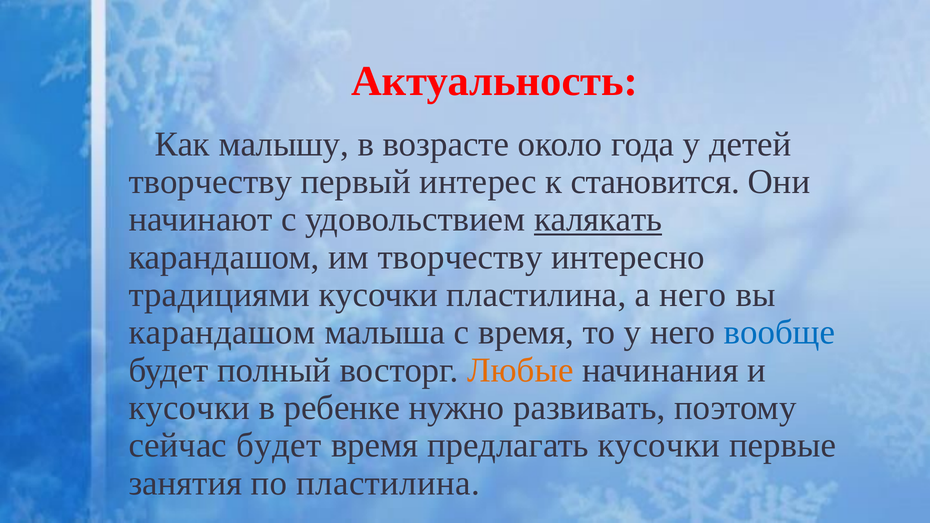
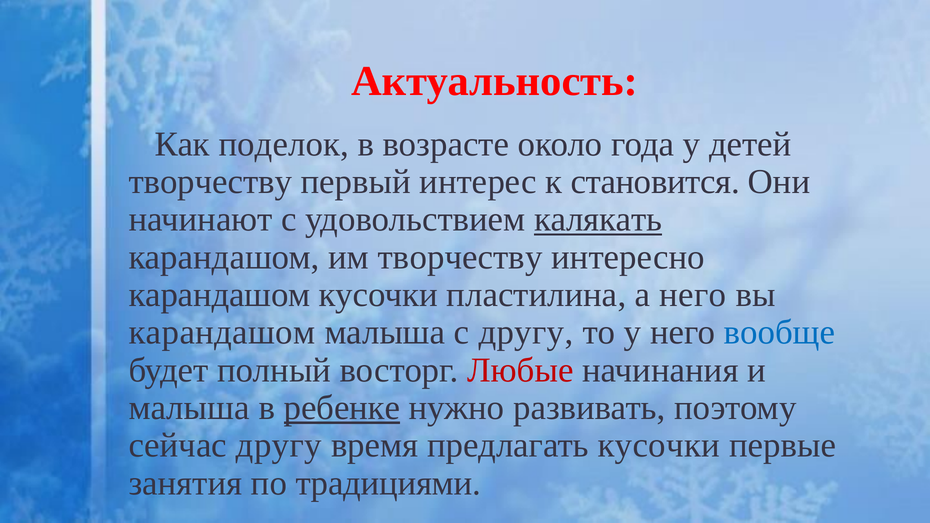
малышу: малышу -> поделок
традициями at (219, 295): традициями -> карандашом
с время: время -> другу
Любые colour: orange -> red
кусочки at (189, 408): кусочки -> малыша
ребенке underline: none -> present
сейчас будет: будет -> другу
по пластилина: пластилина -> традициями
